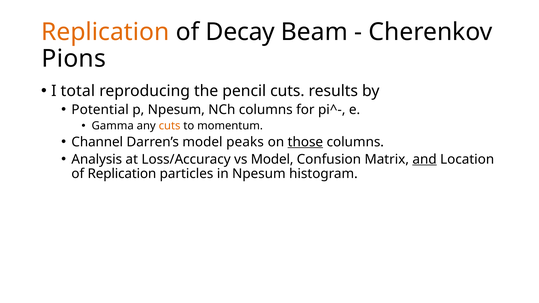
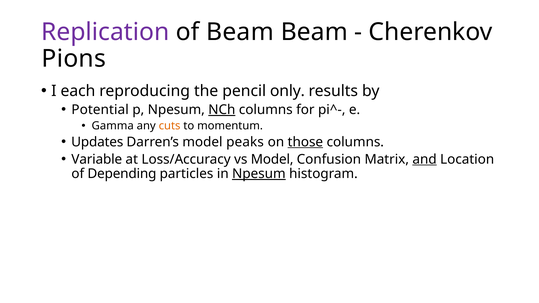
Replication at (105, 32) colour: orange -> purple
of Decay: Decay -> Beam
total: total -> each
pencil cuts: cuts -> only
NCh underline: none -> present
Channel: Channel -> Updates
Analysis: Analysis -> Variable
of Replication: Replication -> Depending
Npesum at (259, 174) underline: none -> present
